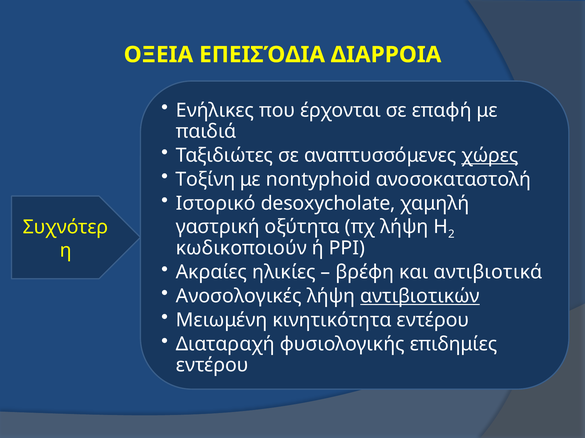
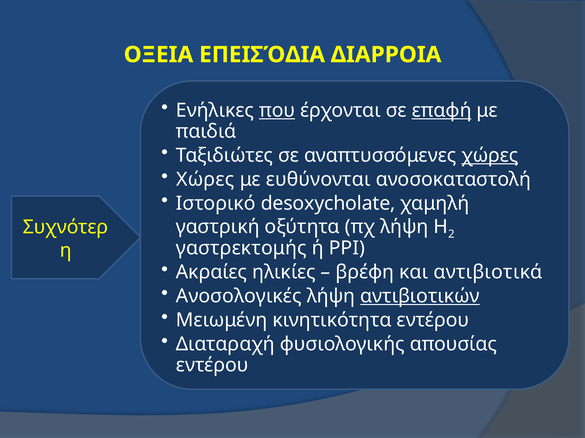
που underline: none -> present
επαφή underline: none -> present
Τοξίνη at (205, 180): Τοξίνη -> Χώρες
nontyphoid: nontyphoid -> ευθύνονται
κωδικοποιούν: κωδικοποιούν -> γαστρεκτομής
επιδημίες: επιδημίες -> απουσίας
